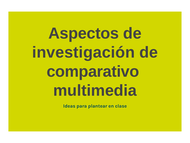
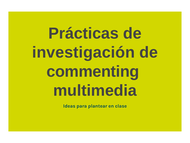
Aspectos: Aspectos -> Prácticas
comparativo: comparativo -> commenting
